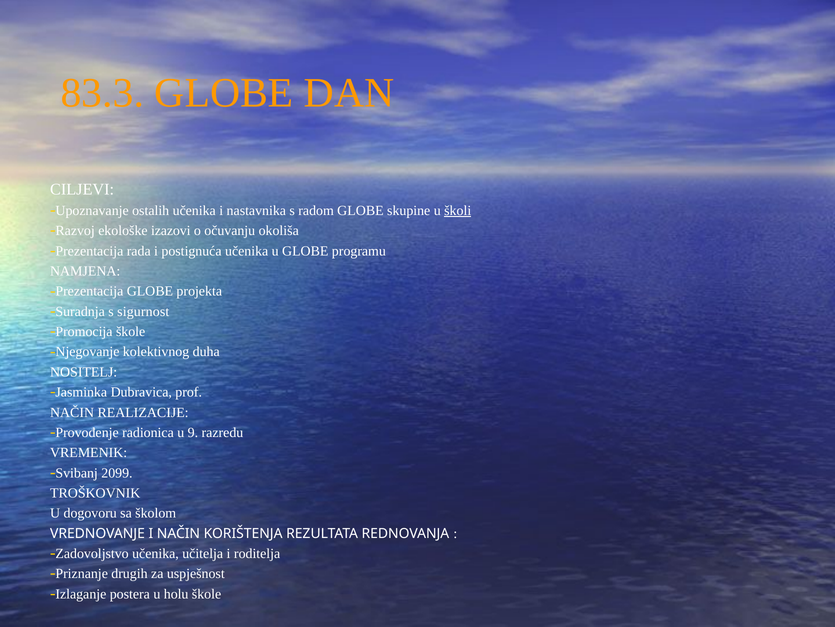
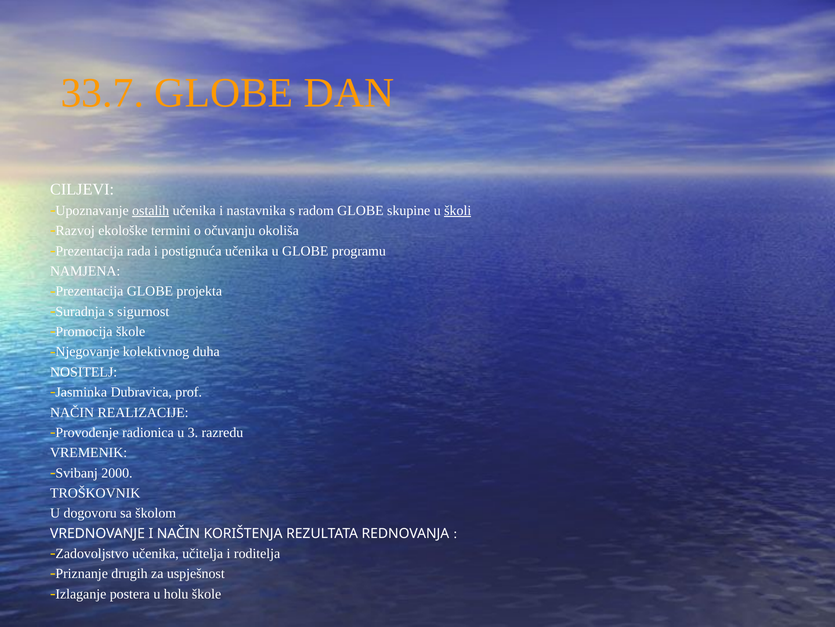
83.3: 83.3 -> 33.7
ostalih underline: none -> present
izazovi: izazovi -> termini
9: 9 -> 3
2099: 2099 -> 2000
